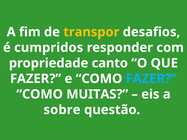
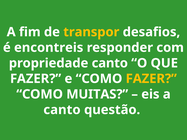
cumpridos: cumpridos -> encontreis
FAZER at (151, 79) colour: light blue -> yellow
sobre at (62, 110): sobre -> canto
